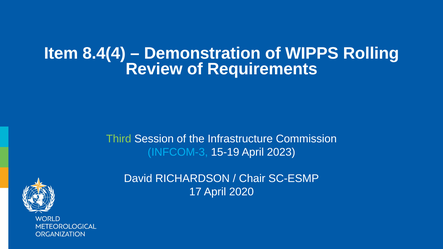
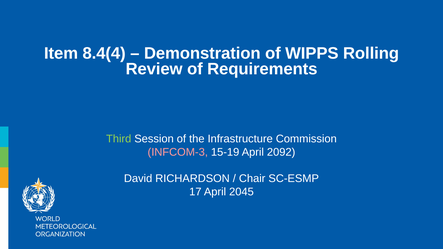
INFCOM-3 colour: light blue -> pink
2023: 2023 -> 2092
2020: 2020 -> 2045
